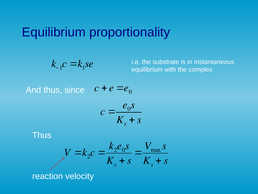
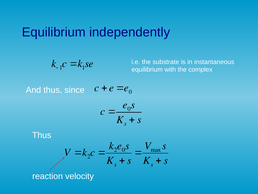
proportionality: proportionality -> independently
